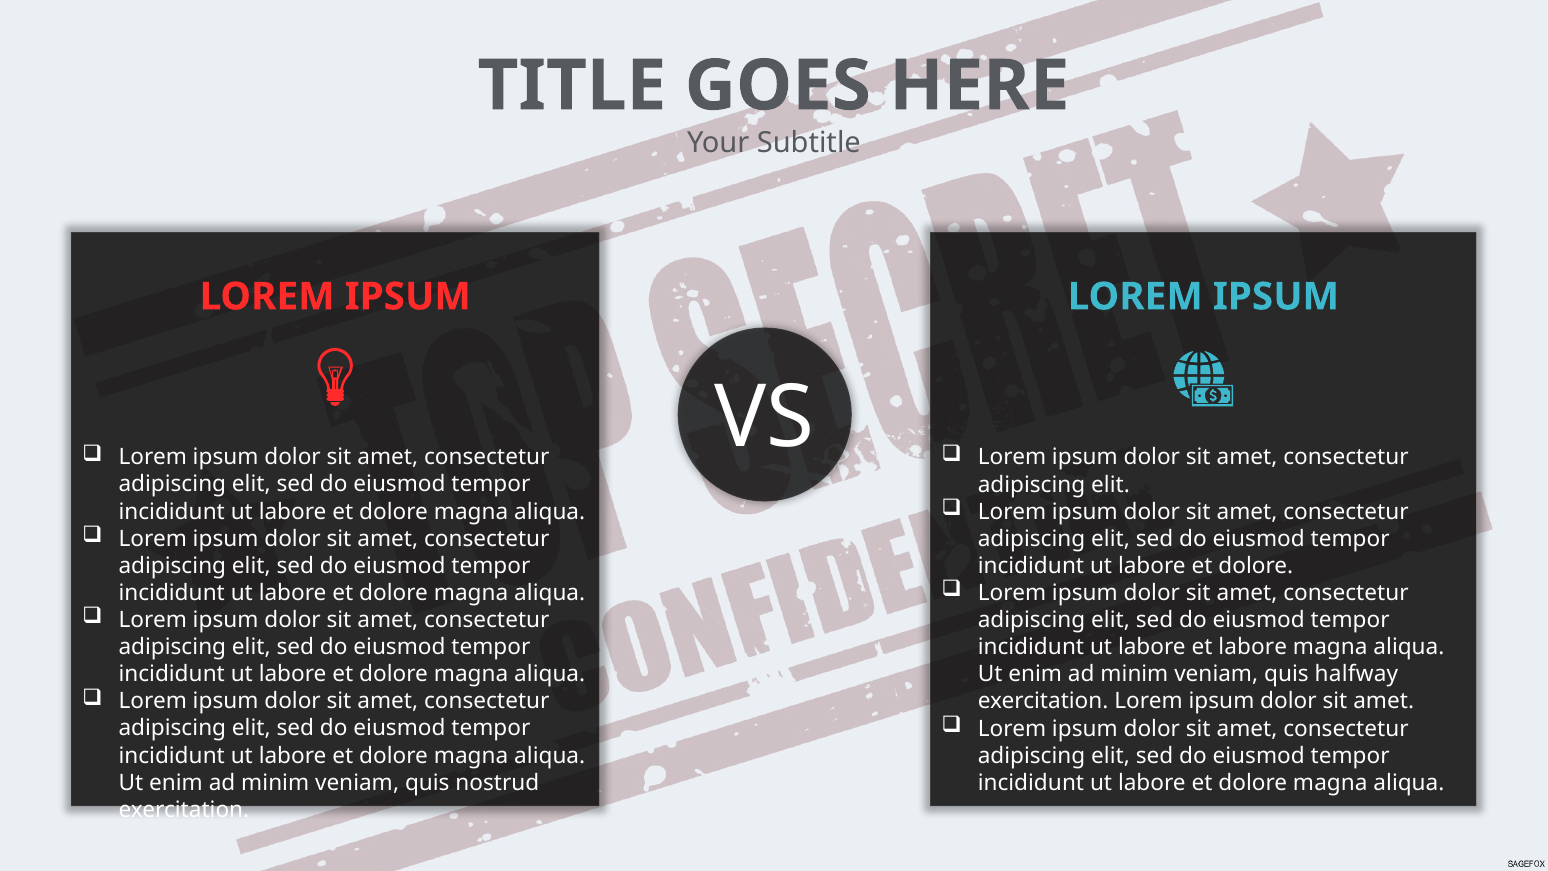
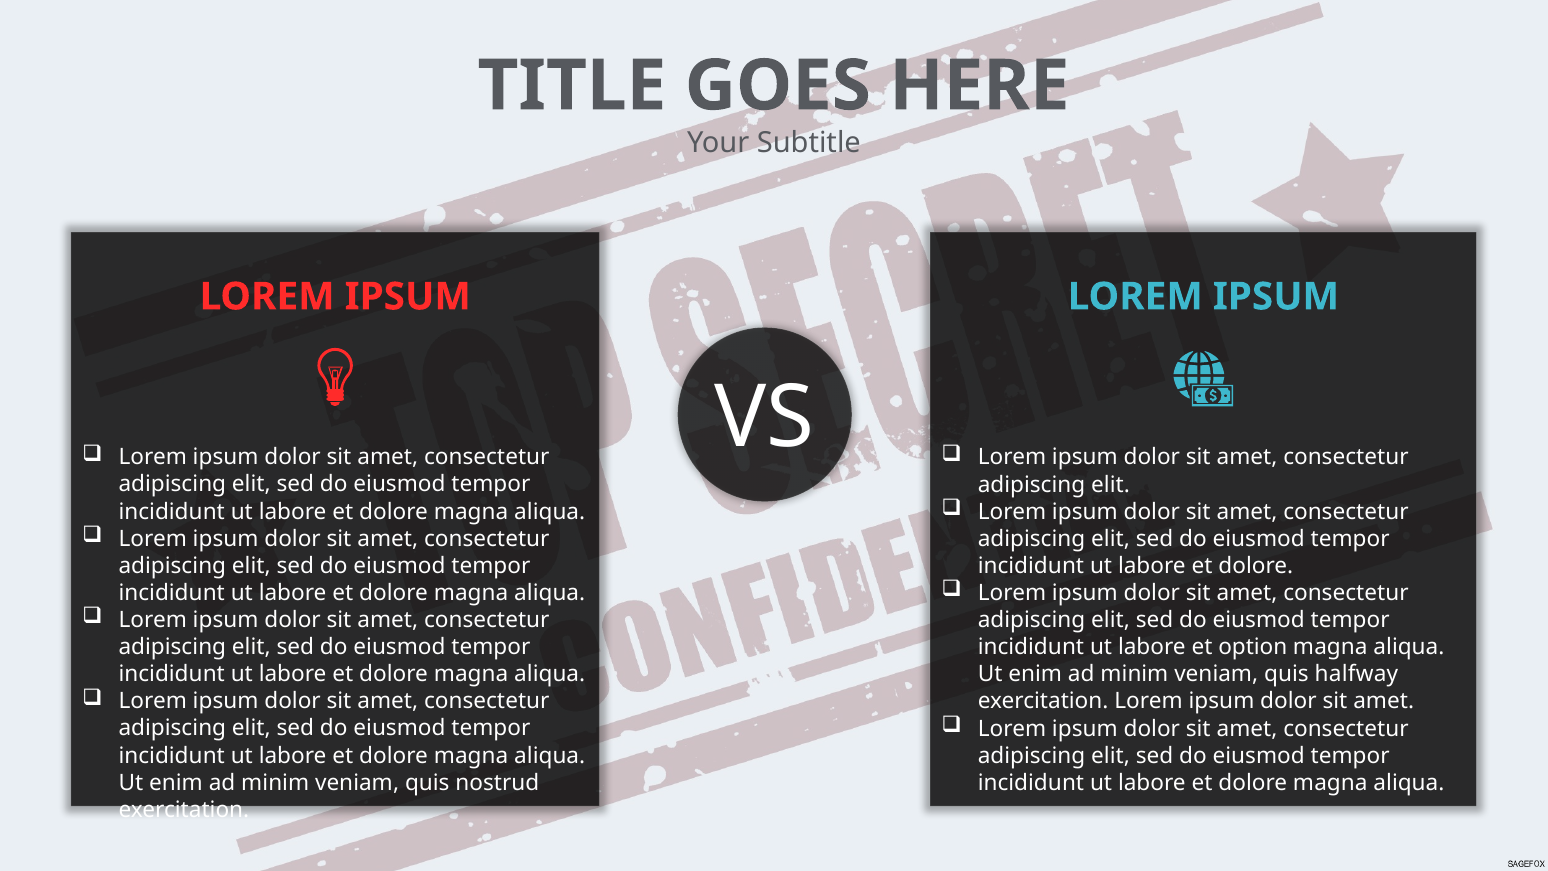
et labore: labore -> option
